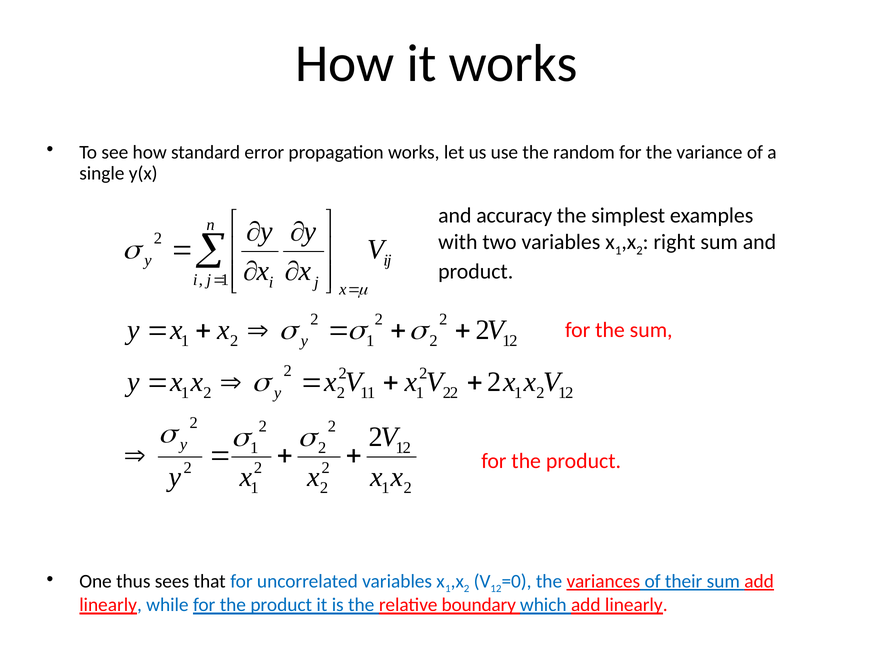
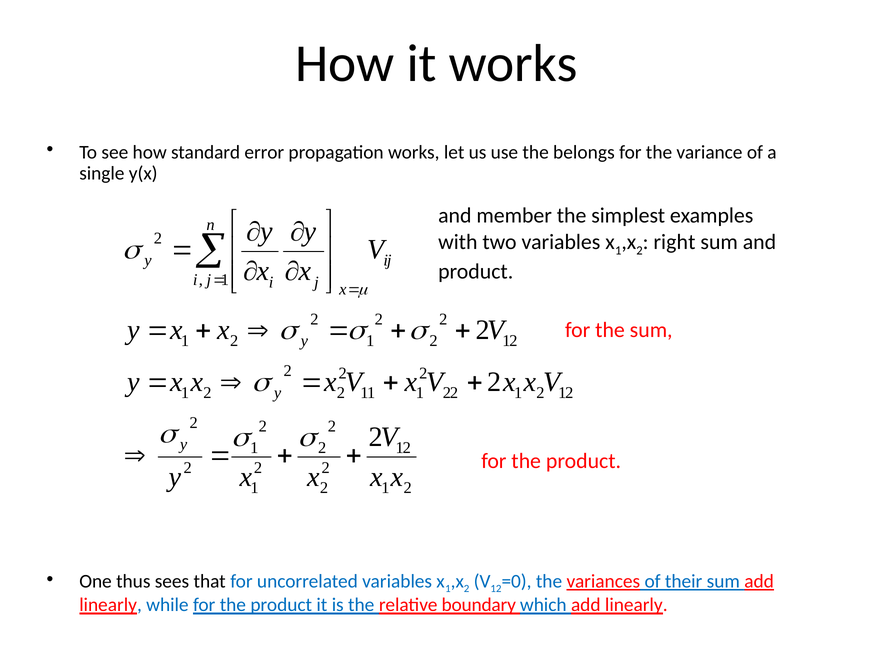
random: random -> belongs
accuracy: accuracy -> member
